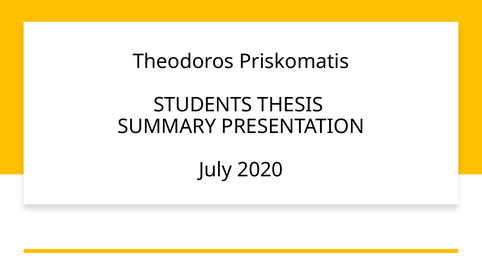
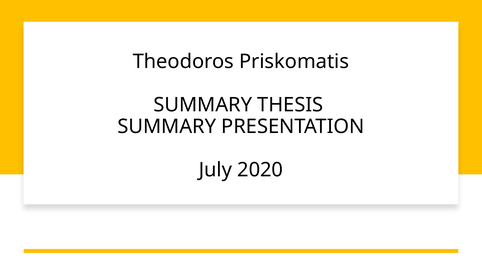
STUDENTS at (203, 105): STUDENTS -> SUMMARY
